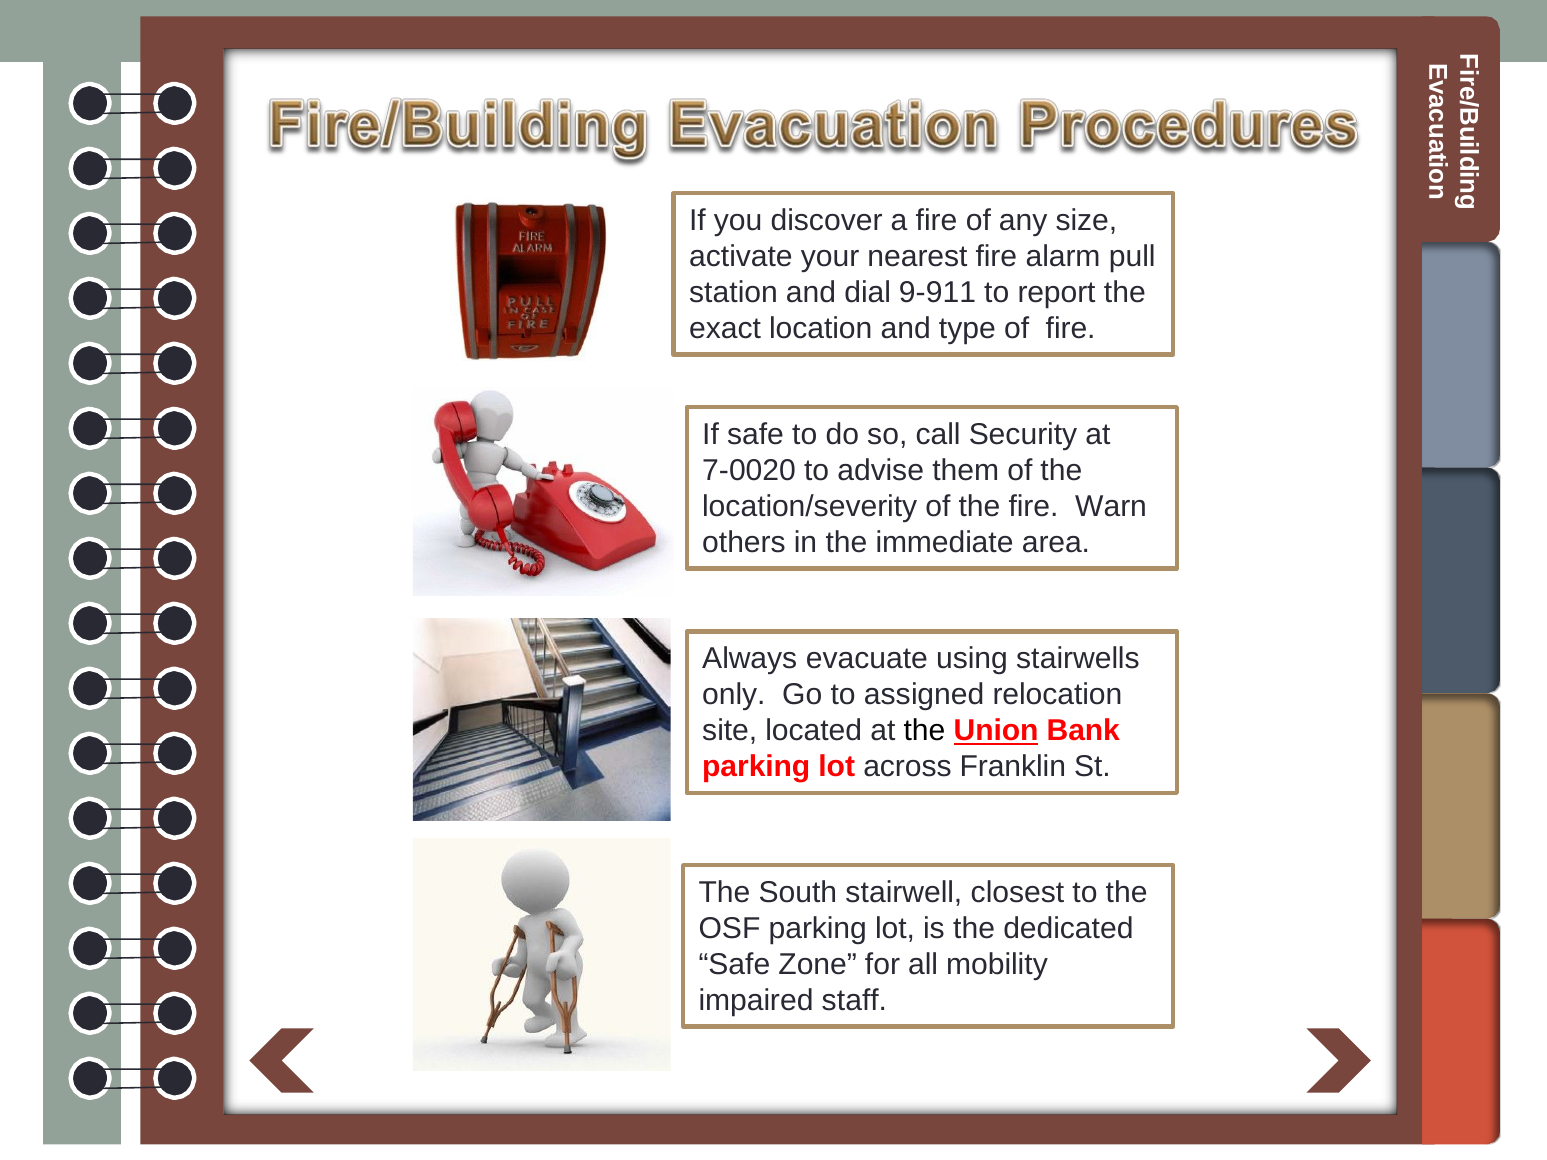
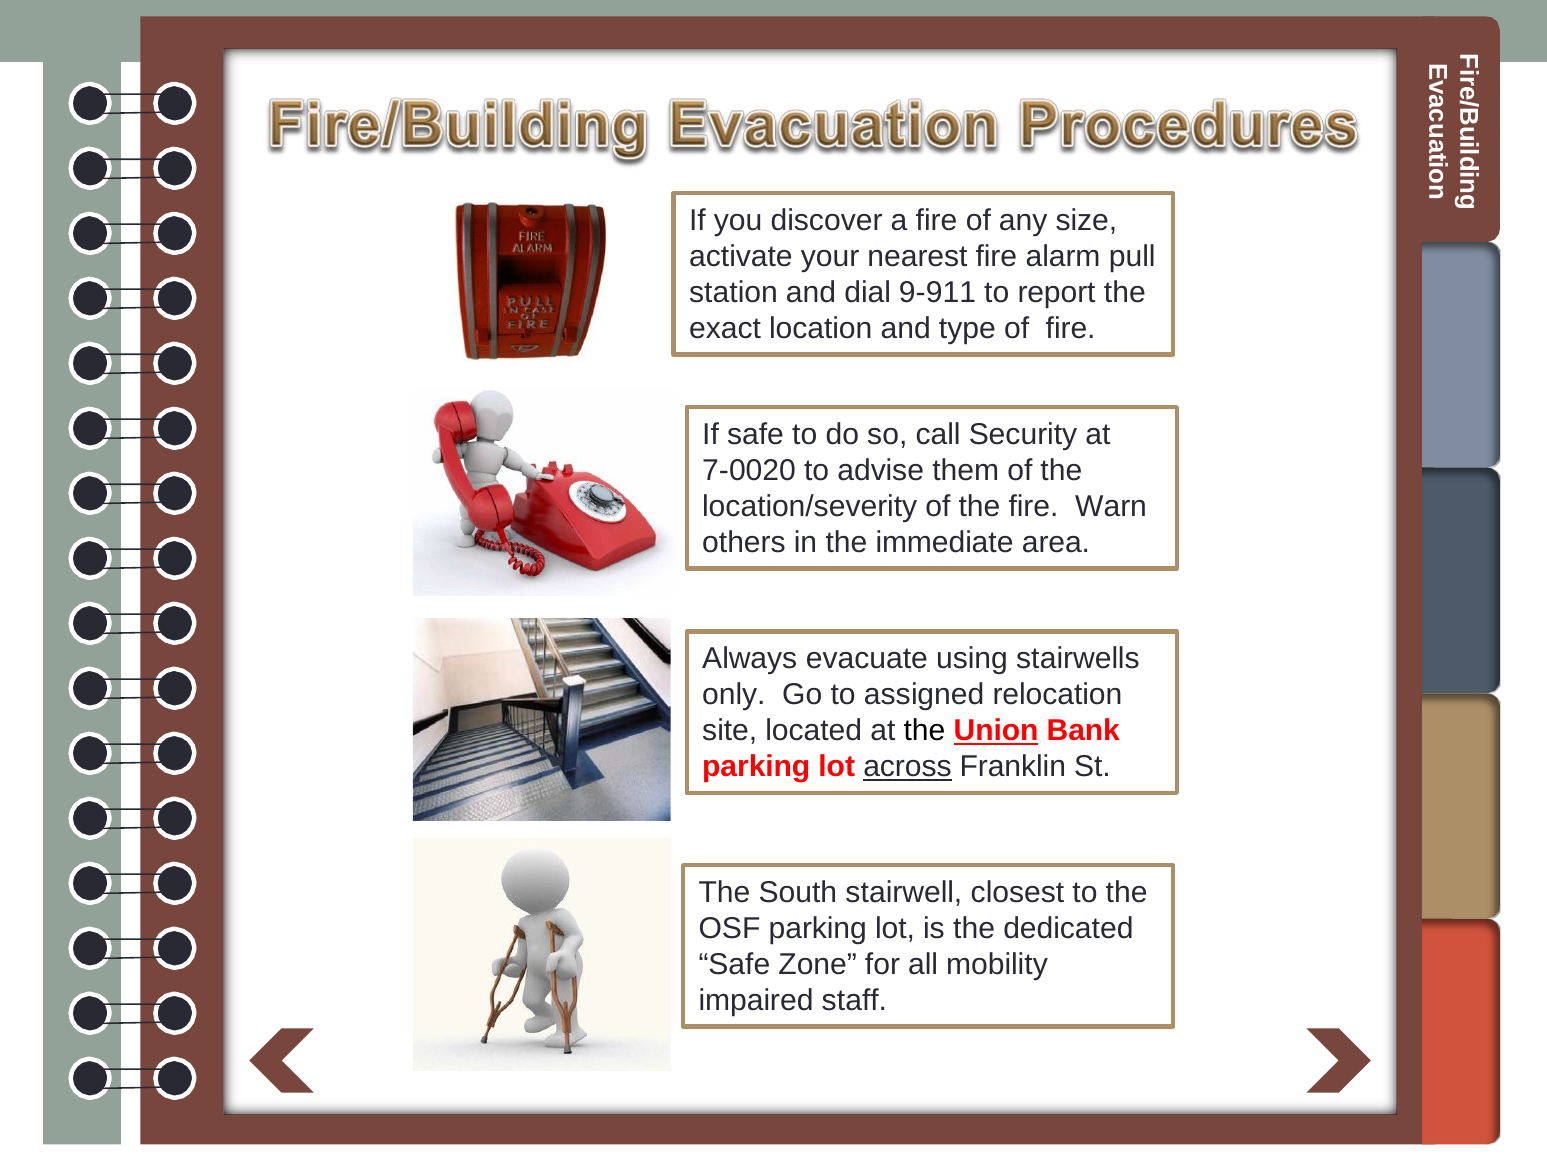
across underline: none -> present
